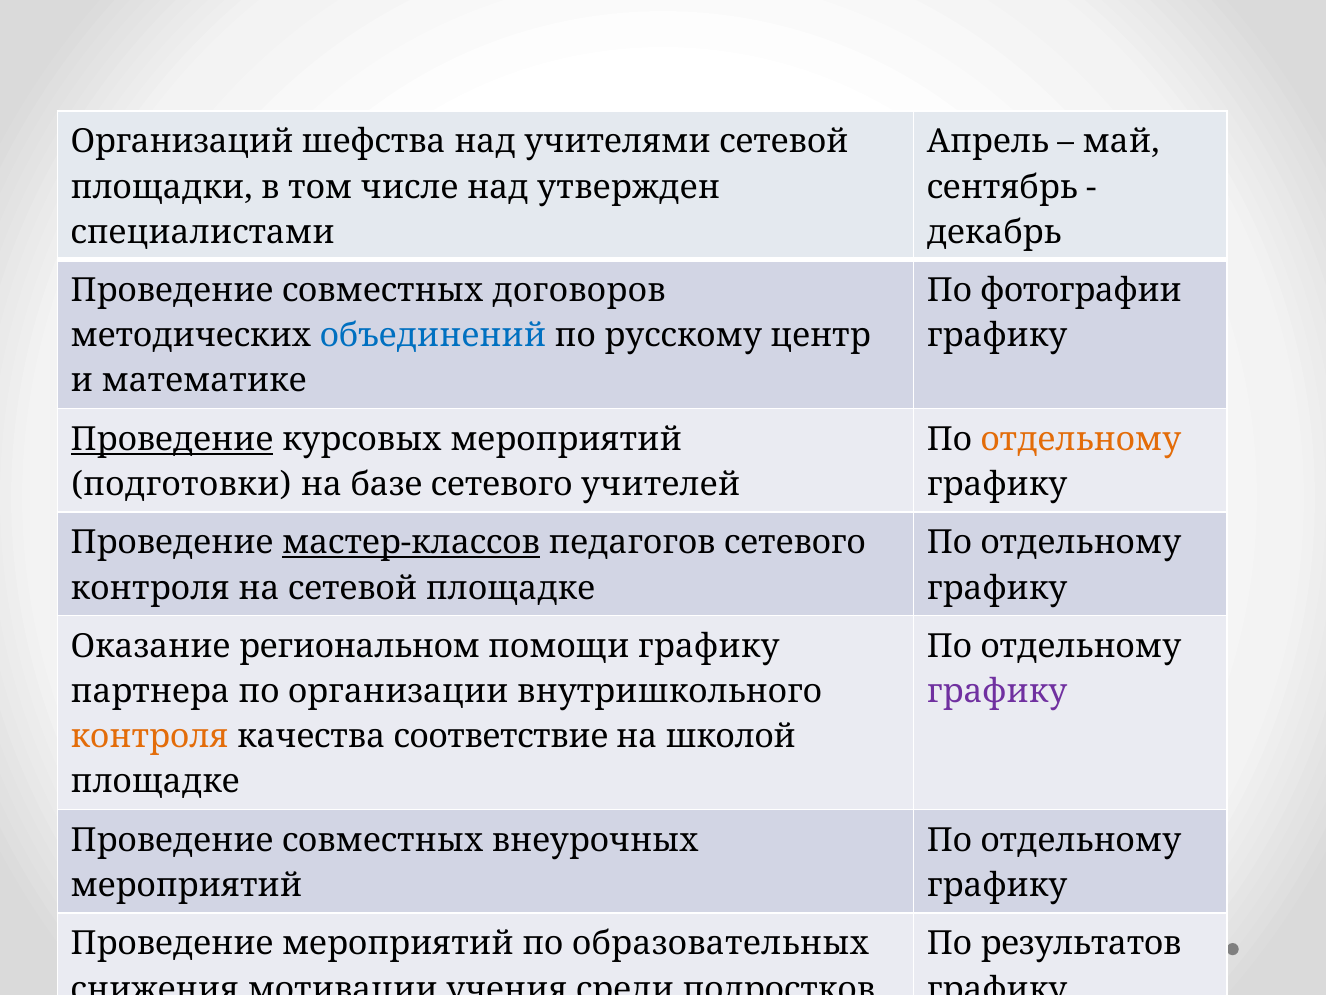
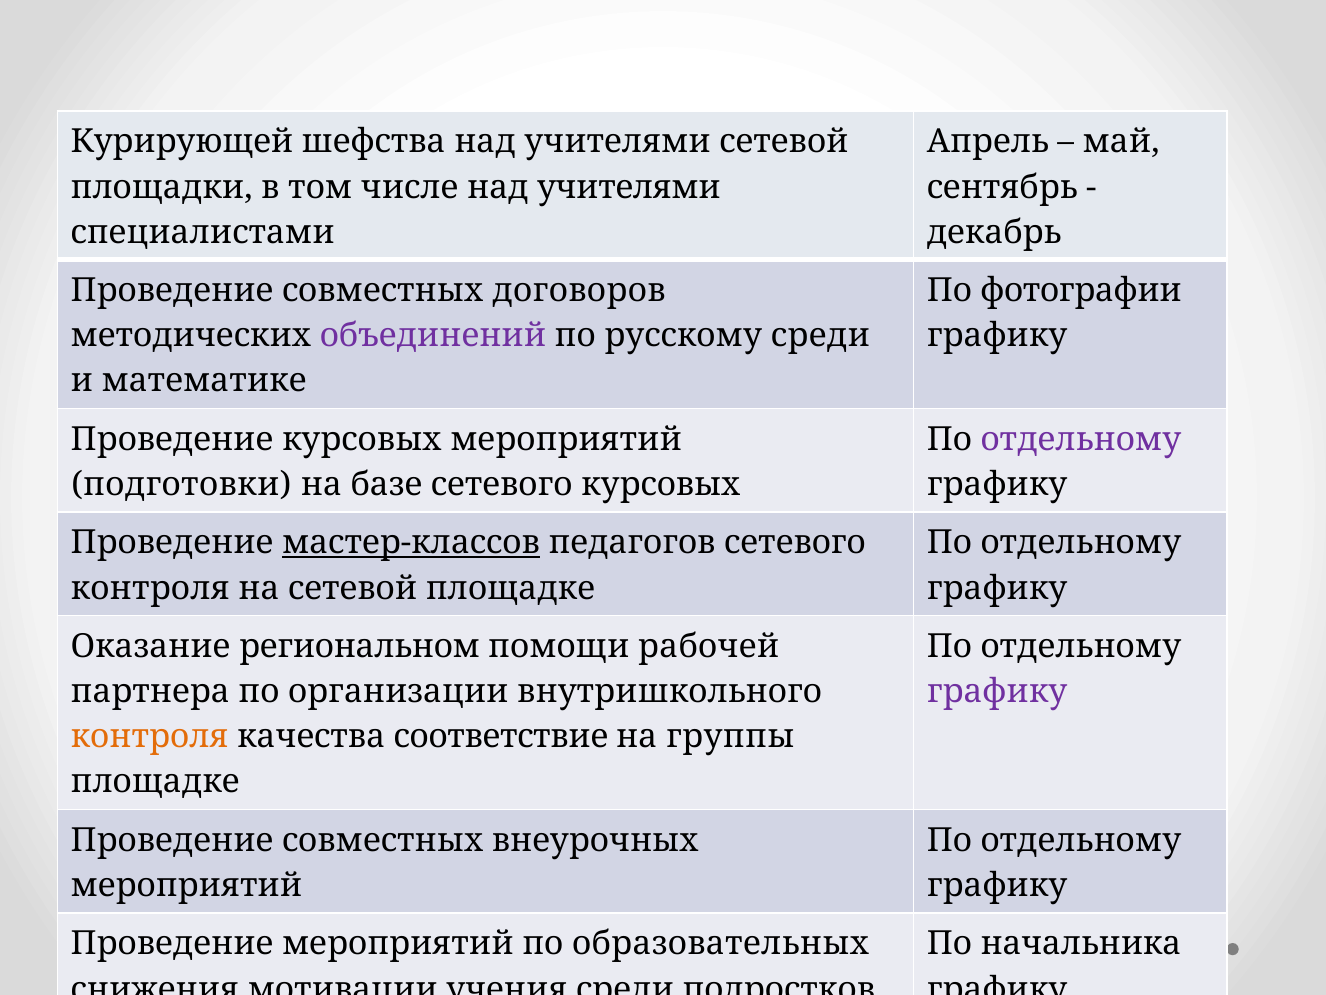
Организаций: Организаций -> Курирующей
числе над утвержден: утвержден -> учителями
объединений colour: blue -> purple
русскому центр: центр -> среди
Проведение at (172, 439) underline: present -> none
отдельному at (1081, 439) colour: orange -> purple
сетевого учителей: учителей -> курсовых
помощи графику: графику -> рабочей
школой: школой -> группы
результатов: результатов -> начальника
